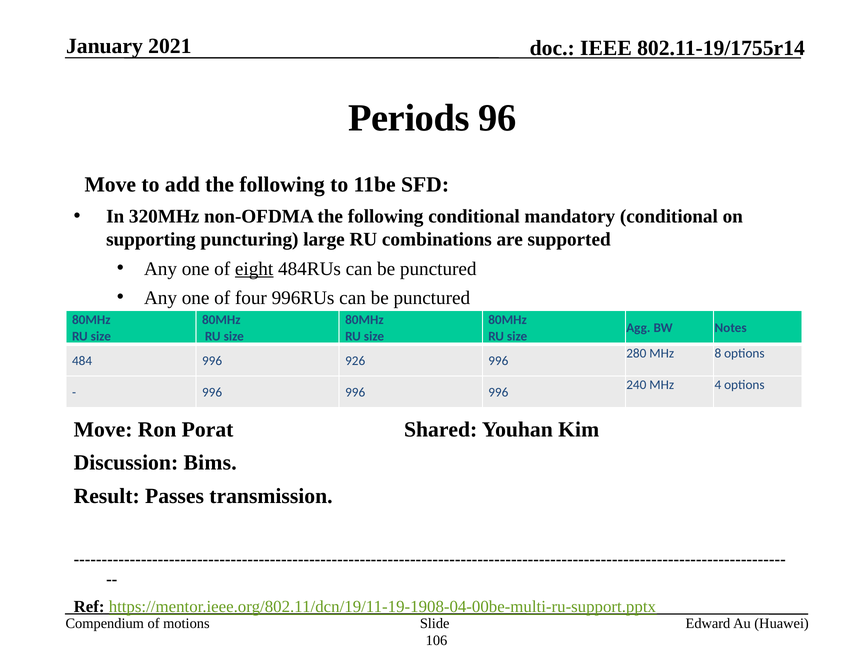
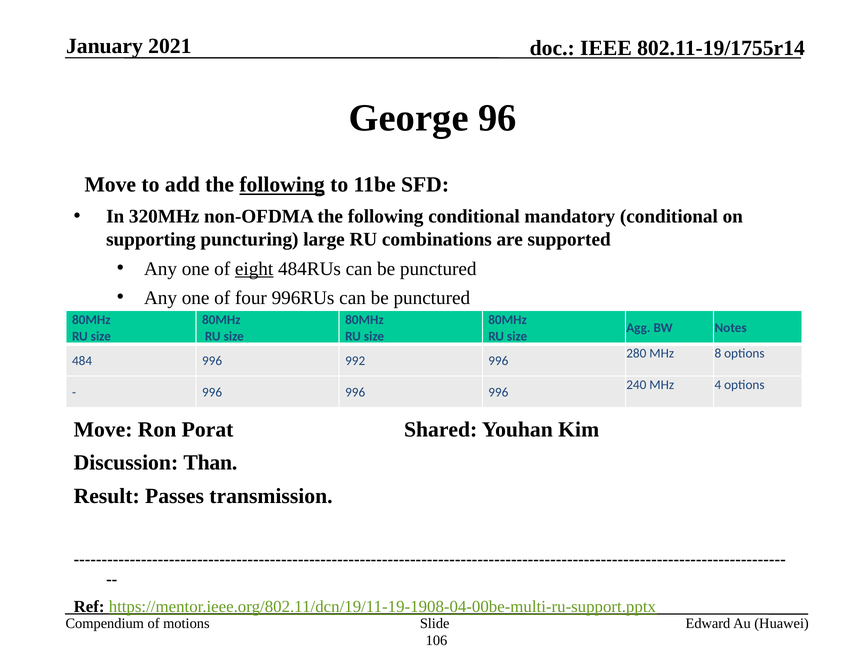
Periods: Periods -> George
following at (282, 185) underline: none -> present
926: 926 -> 992
Bims: Bims -> Than
